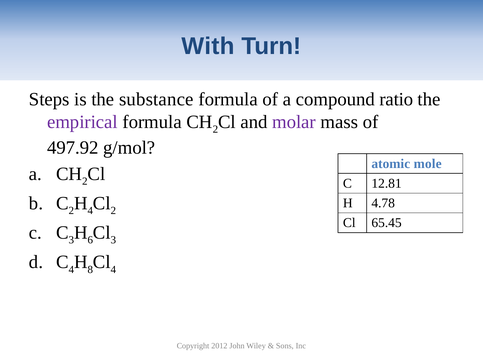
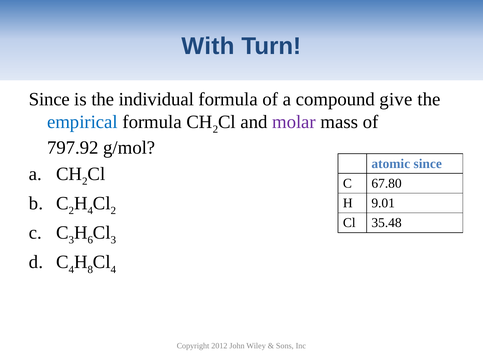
Steps at (49, 100): Steps -> Since
substance: substance -> individual
ratio: ratio -> give
empirical colour: purple -> blue
497.92: 497.92 -> 797.92
atomic mole: mole -> since
12.81: 12.81 -> 67.80
4.78: 4.78 -> 9.01
65.45: 65.45 -> 35.48
